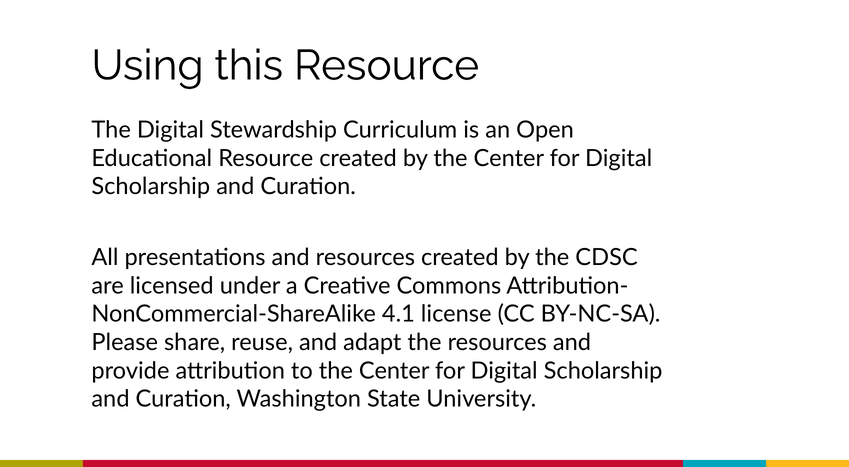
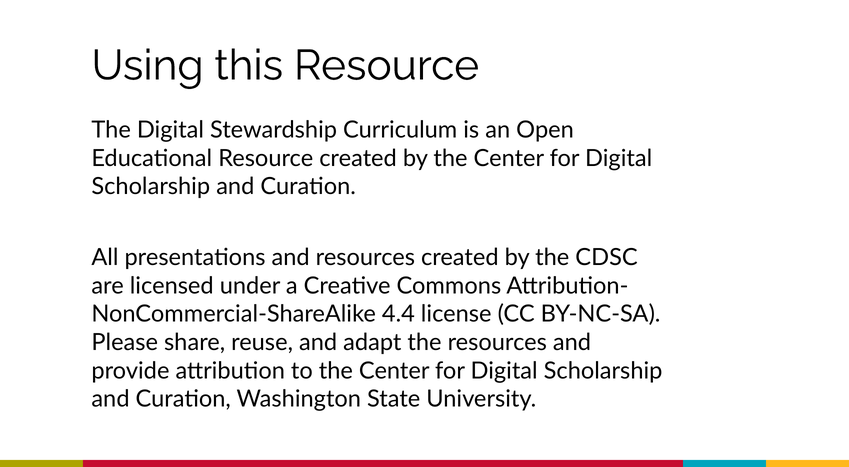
4.1: 4.1 -> 4.4
